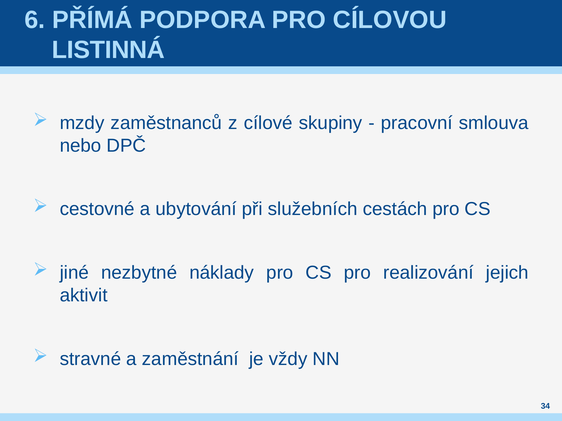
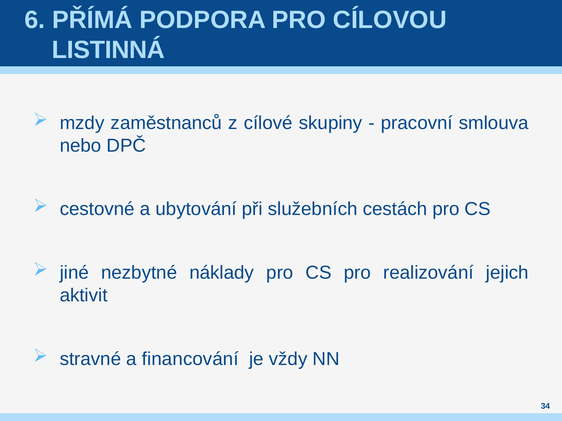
zaměstnání: zaměstnání -> financování
